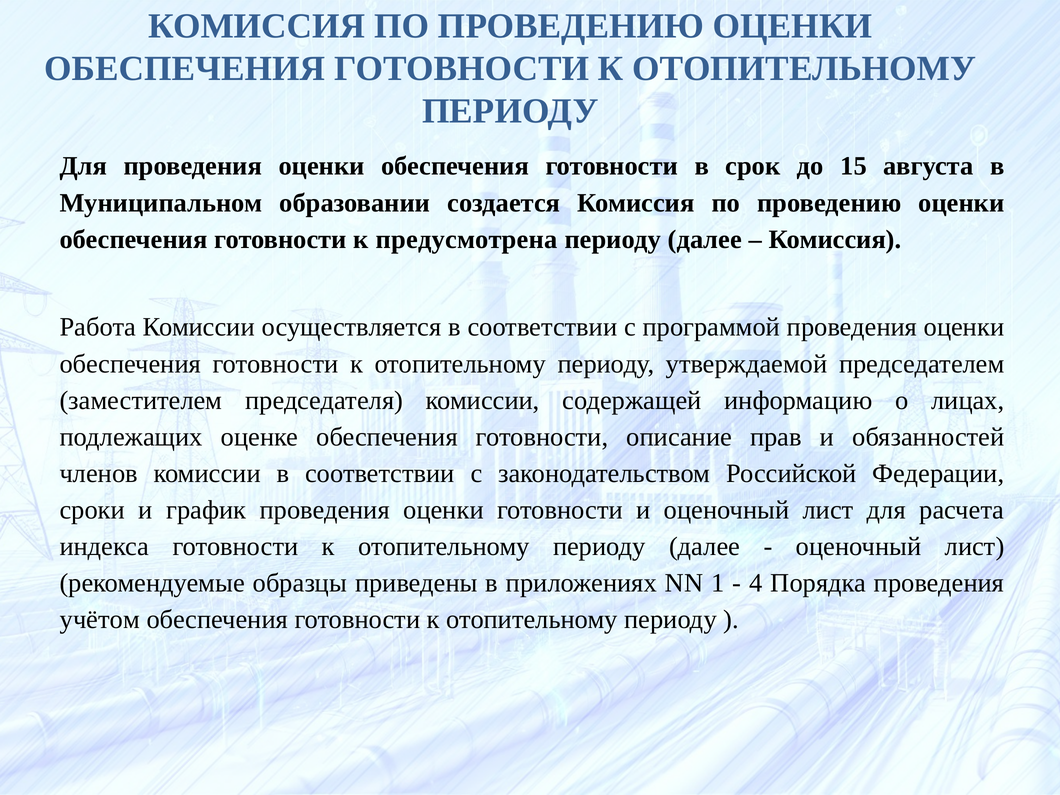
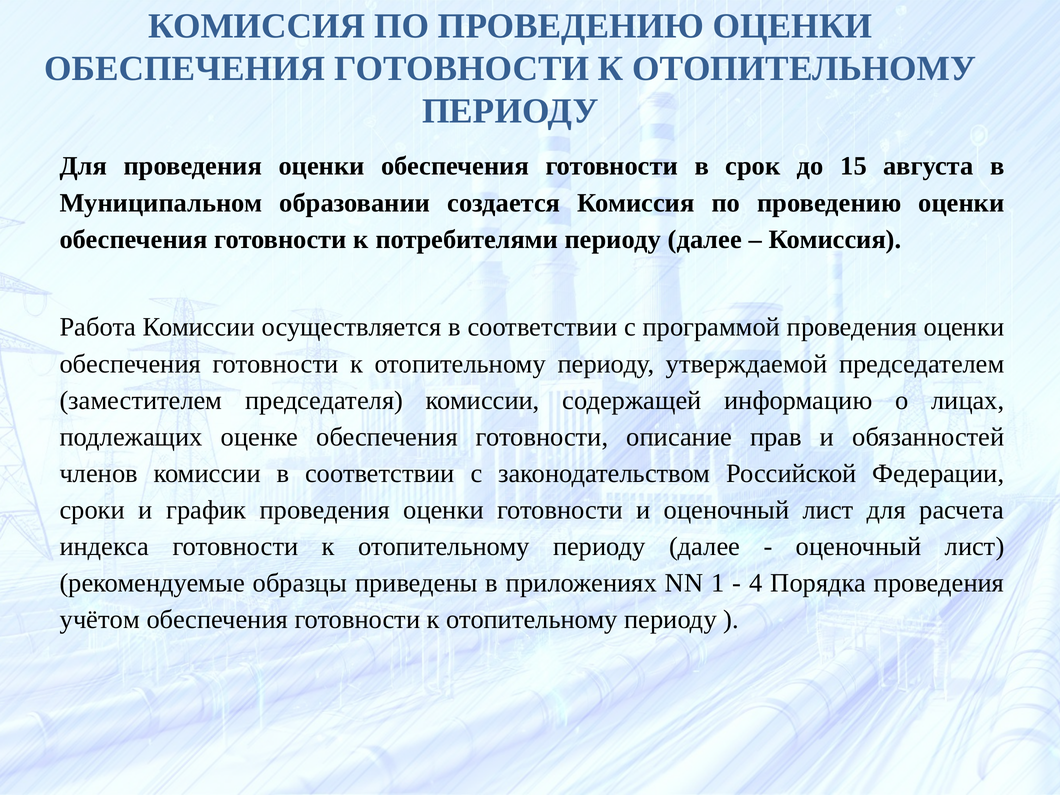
предусмотрена: предусмотрена -> потребителями
